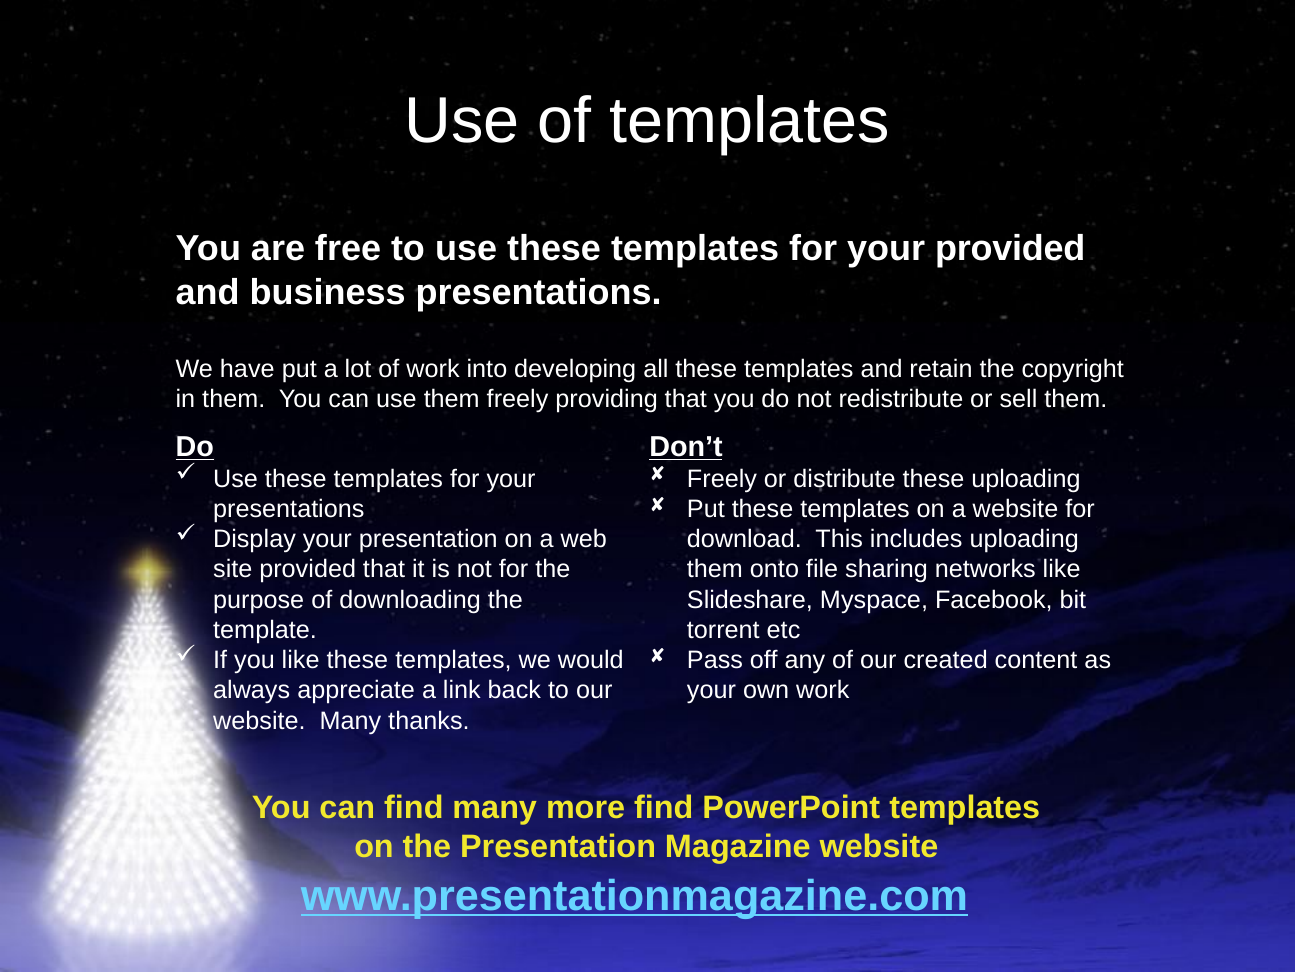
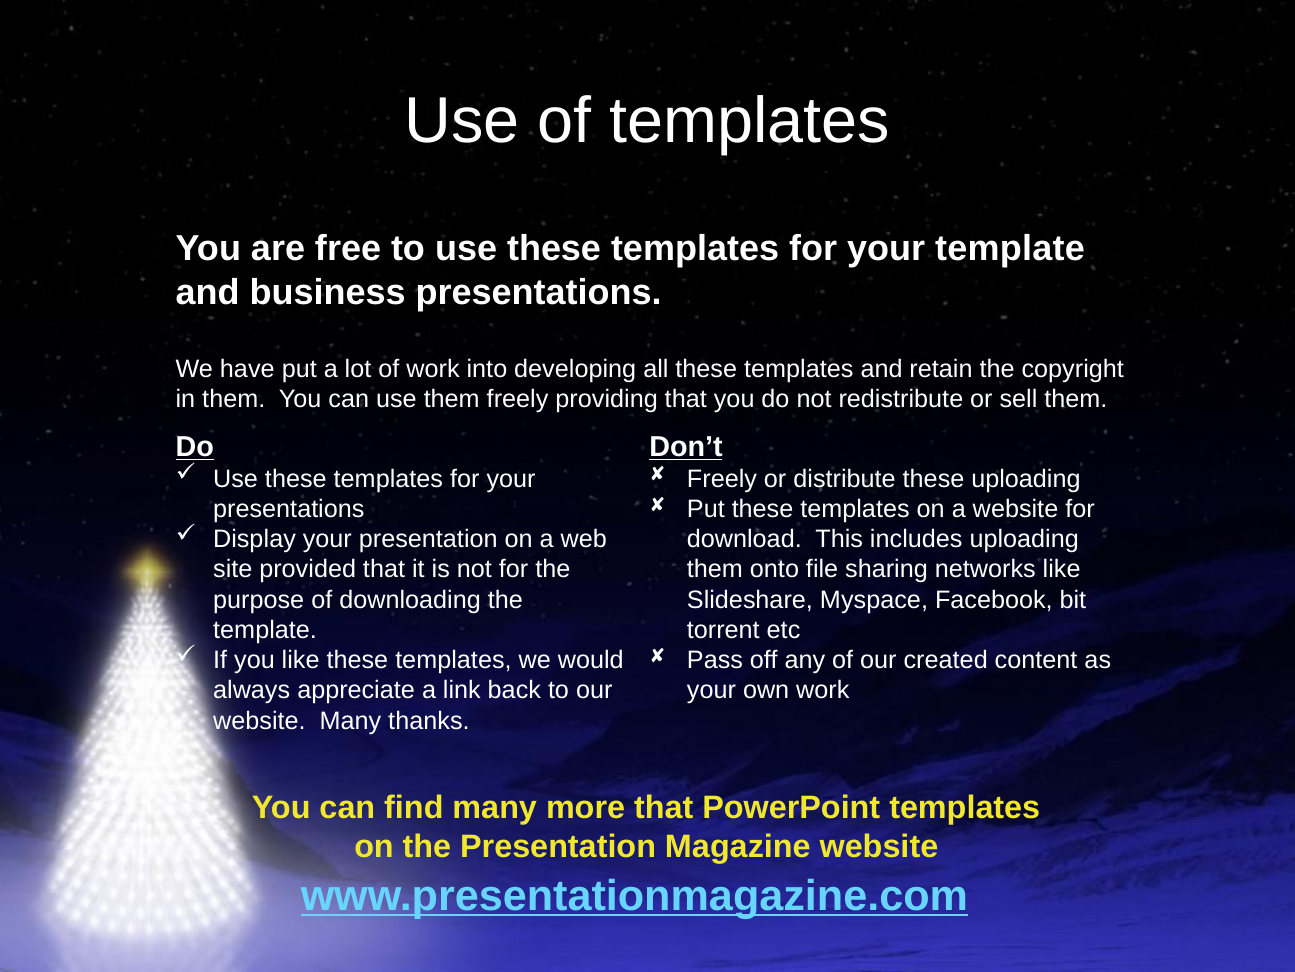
your provided: provided -> template
more find: find -> that
